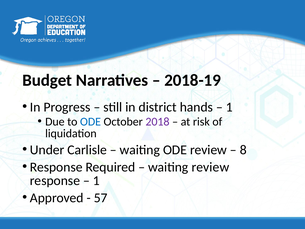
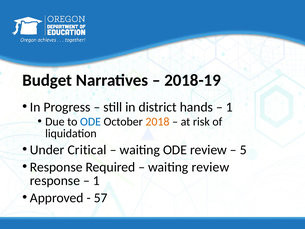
2018 colour: purple -> orange
Carlisle: Carlisle -> Critical
8: 8 -> 5
